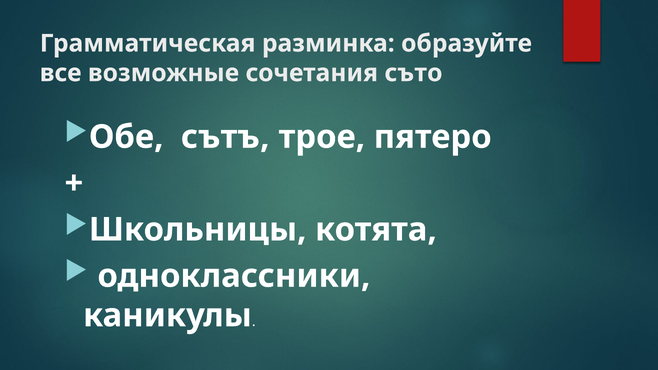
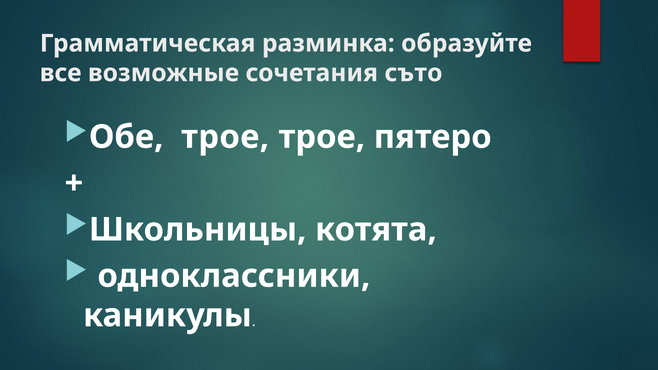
Обе сътъ: сътъ -> трое
